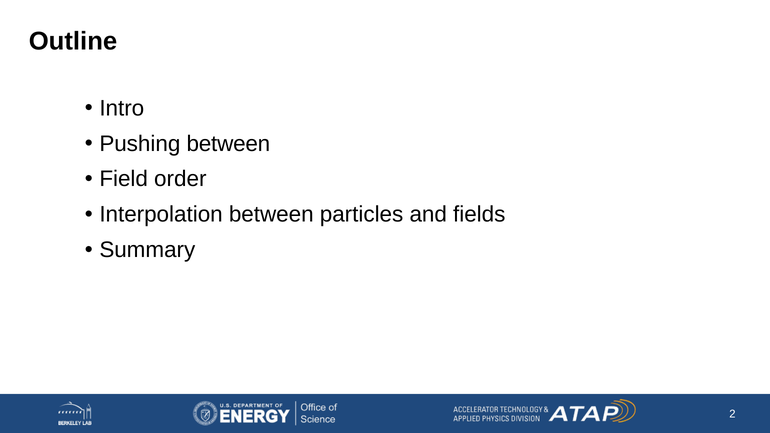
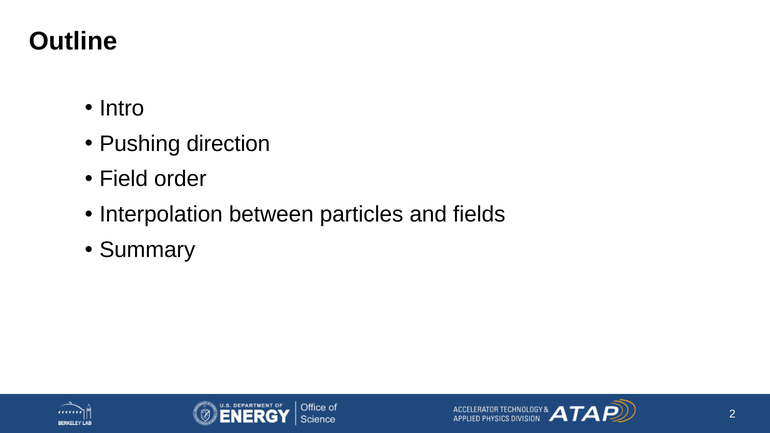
Pushing between: between -> direction
